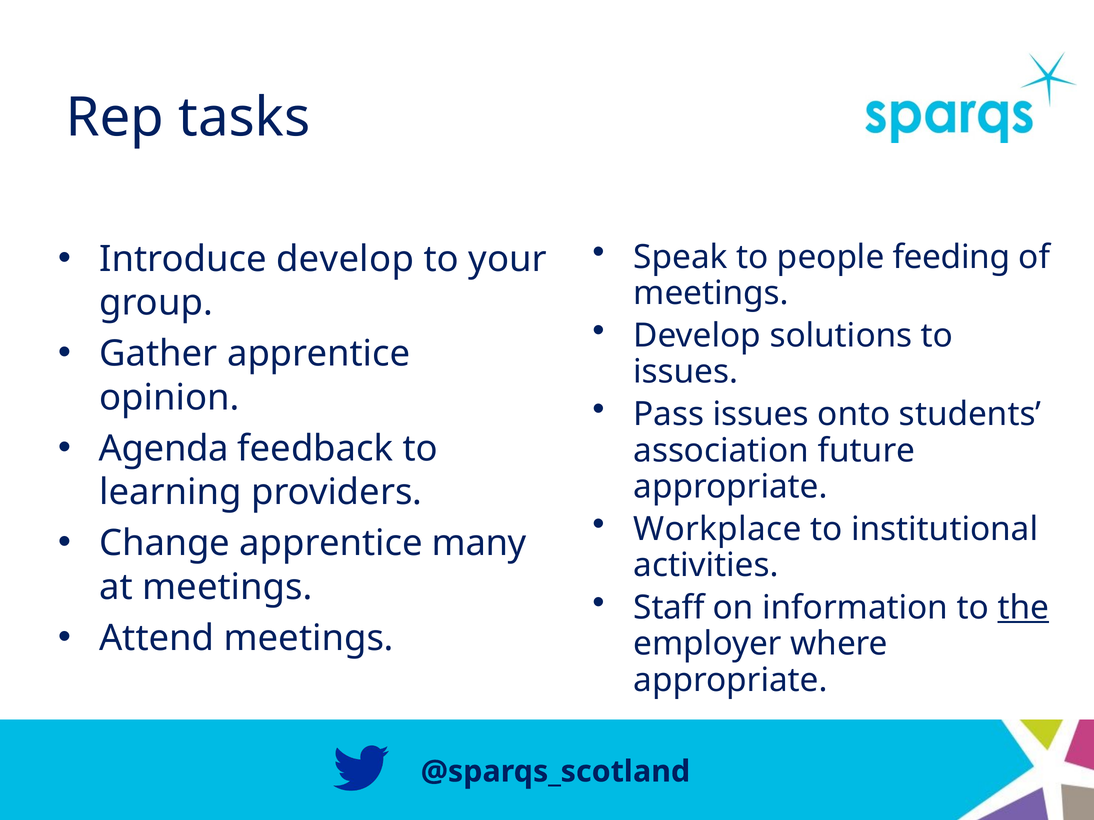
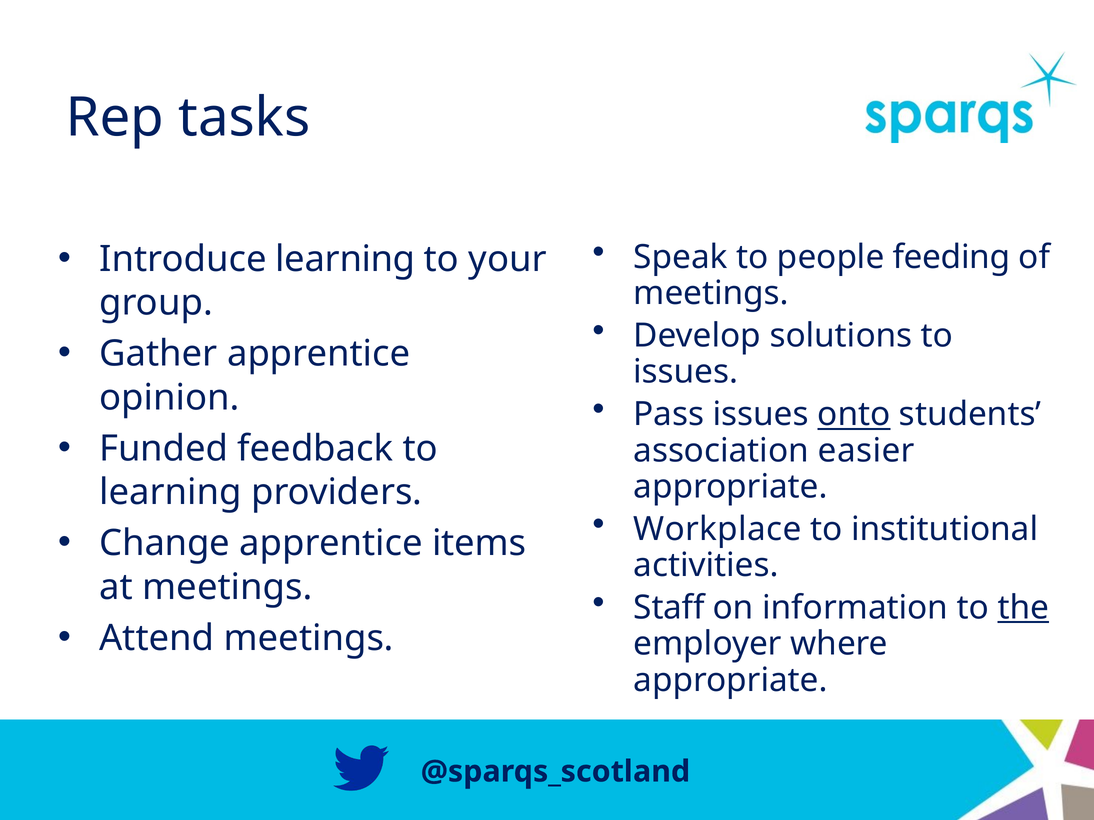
Introduce develop: develop -> learning
onto underline: none -> present
Agenda: Agenda -> Funded
future: future -> easier
many: many -> items
